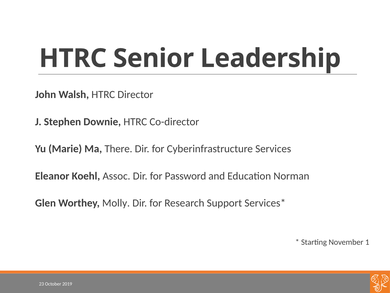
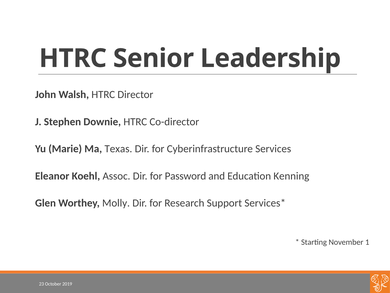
There: There -> Texas
Norman: Norman -> Kenning
